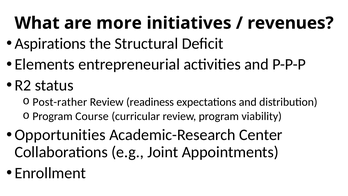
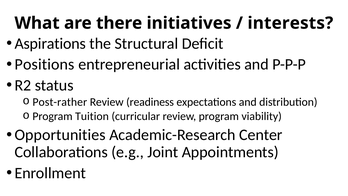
more: more -> there
revenues: revenues -> interests
Elements: Elements -> Positions
Course: Course -> Tuition
